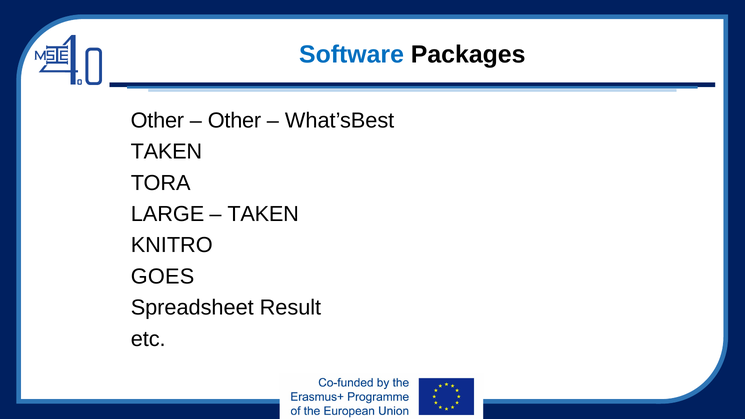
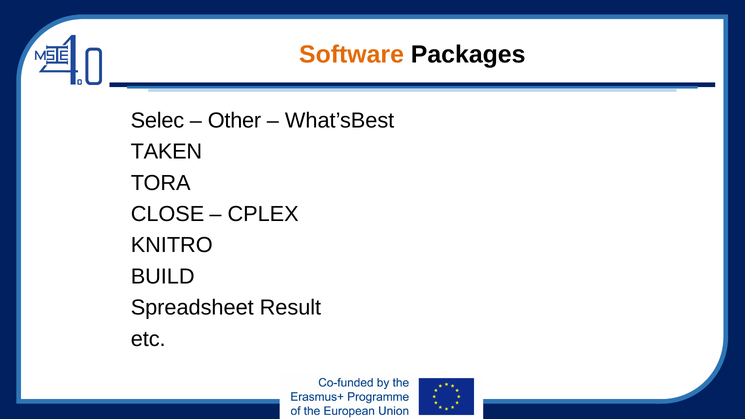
Software colour: blue -> orange
Other at (157, 121): Other -> Selec
LARGE: LARGE -> CLOSE
TAKEN at (263, 214): TAKEN -> CPLEX
GOES: GOES -> BUILD
